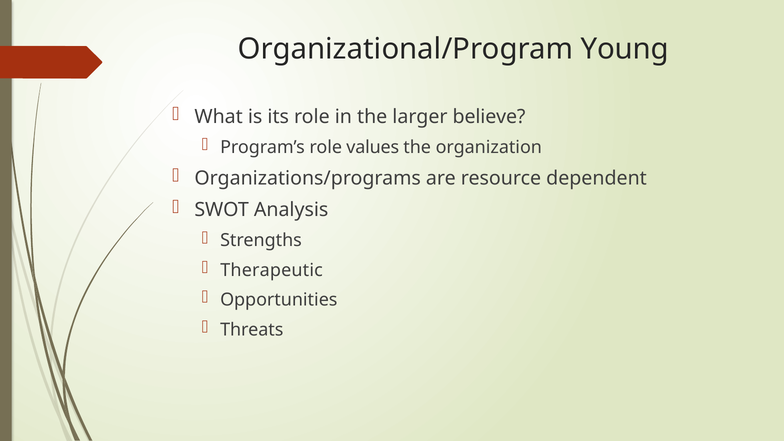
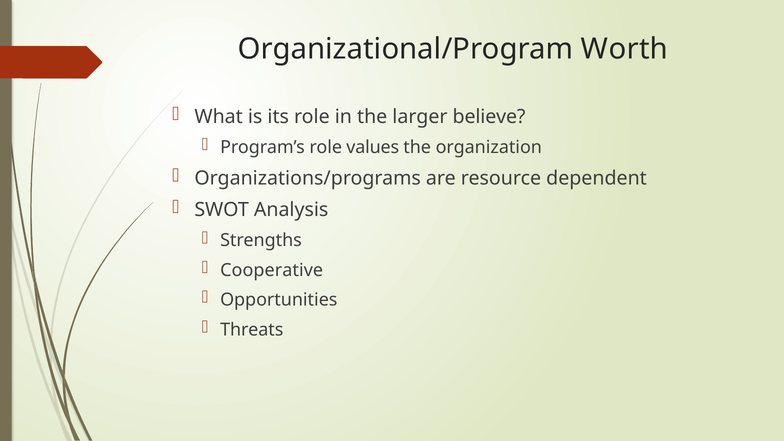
Young: Young -> Worth
Therapeutic: Therapeutic -> Cooperative
